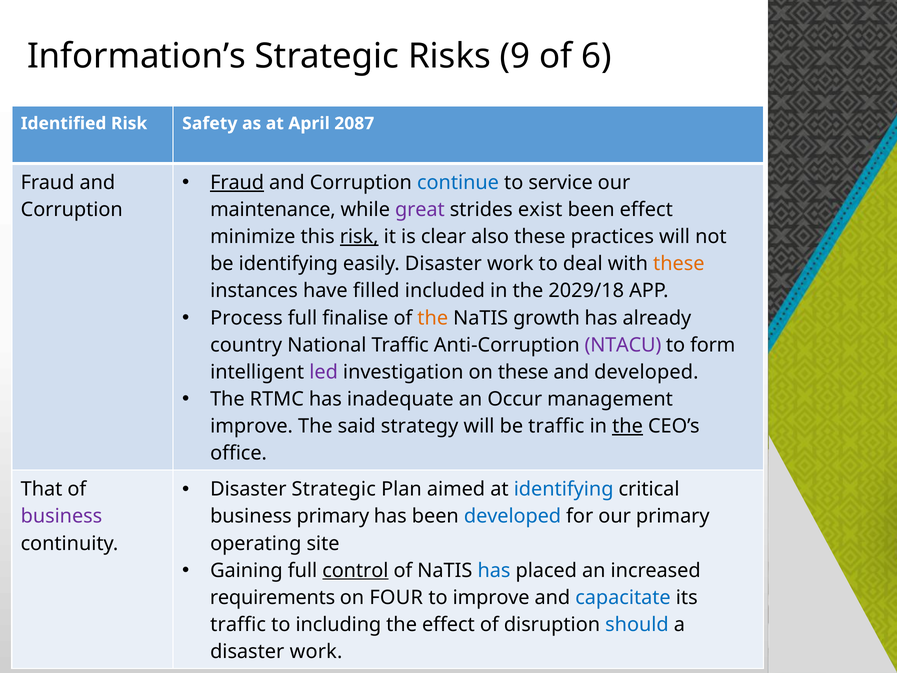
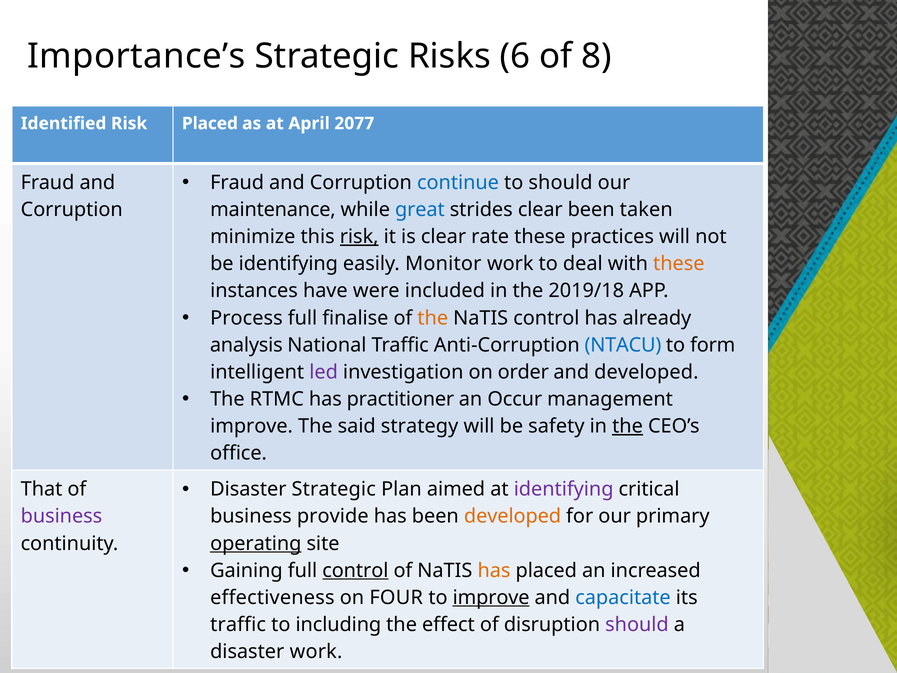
Information’s: Information’s -> Importance’s
9: 9 -> 6
6: 6 -> 8
Risk Safety: Safety -> Placed
2087: 2087 -> 2077
Fraud at (237, 183) underline: present -> none
to service: service -> should
great colour: purple -> blue
strides exist: exist -> clear
been effect: effect -> taken
also: also -> rate
easily Disaster: Disaster -> Monitor
filled: filled -> were
2029/18: 2029/18 -> 2019/18
NaTIS growth: growth -> control
country: country -> analysis
NTACU colour: purple -> blue
on these: these -> order
inadequate: inadequate -> practitioner
be traffic: traffic -> safety
identifying at (564, 489) colour: blue -> purple
business primary: primary -> provide
developed at (513, 516) colour: blue -> orange
operating underline: none -> present
has at (494, 570) colour: blue -> orange
requirements: requirements -> effectiveness
improve at (491, 597) underline: none -> present
should at (637, 624) colour: blue -> purple
